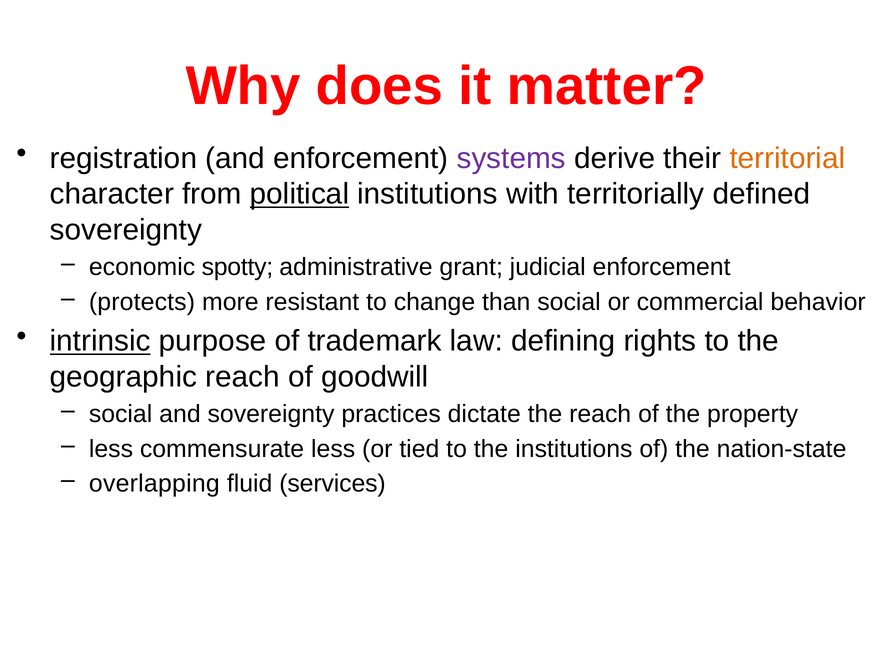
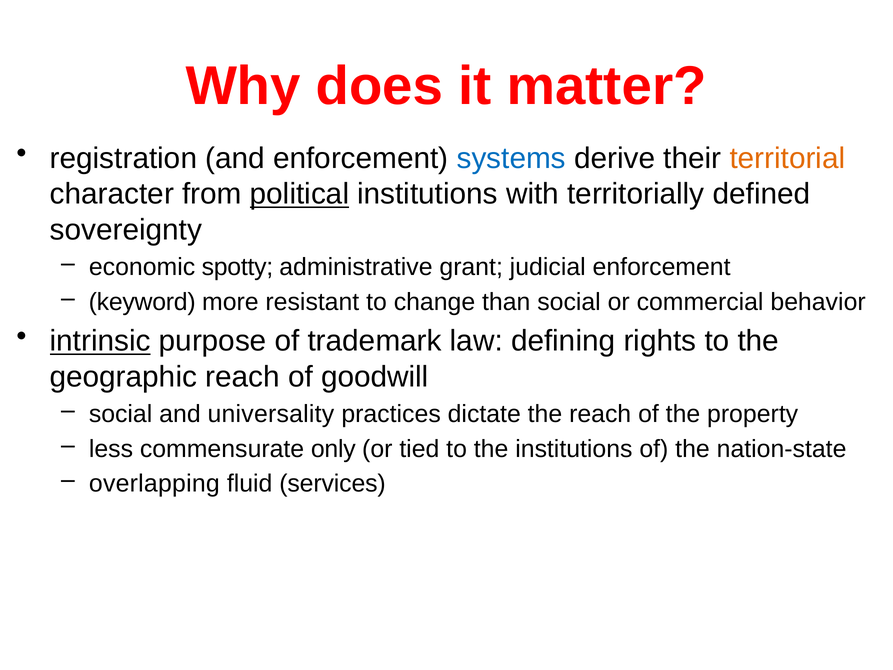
systems colour: purple -> blue
protects: protects -> keyword
and sovereignty: sovereignty -> universality
commensurate less: less -> only
